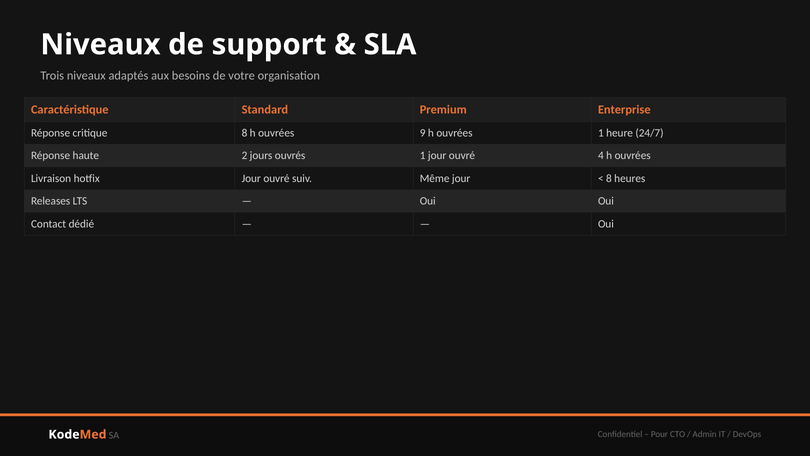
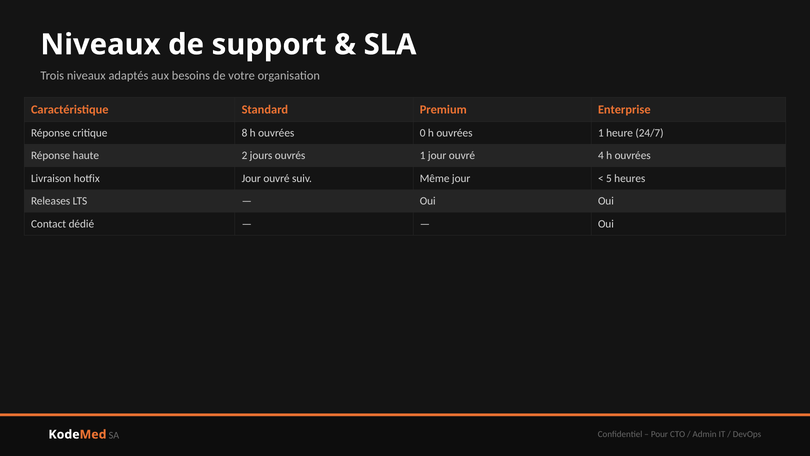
9: 9 -> 0
8 at (609, 178): 8 -> 5
